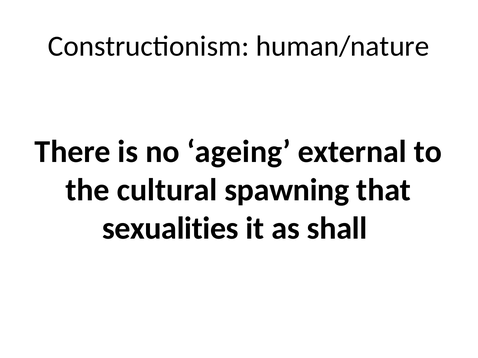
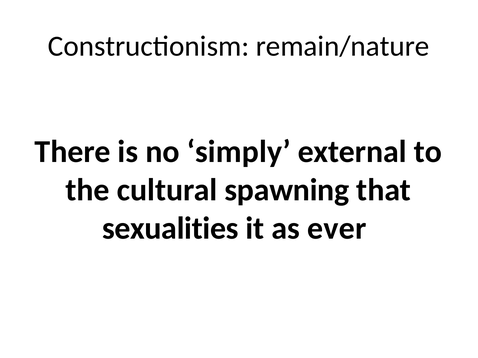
human/nature: human/nature -> remain/nature
ageing: ageing -> simply
shall: shall -> ever
